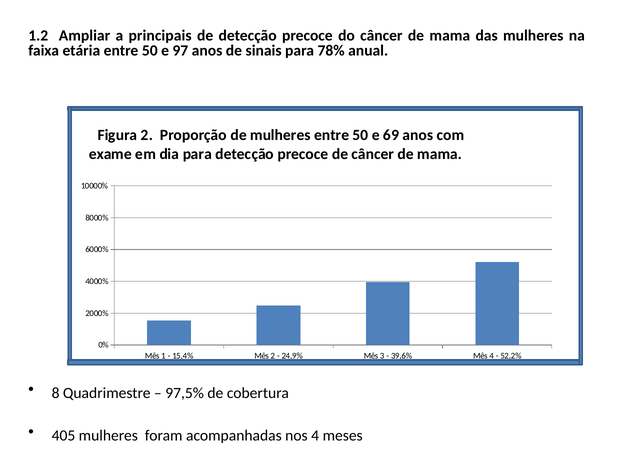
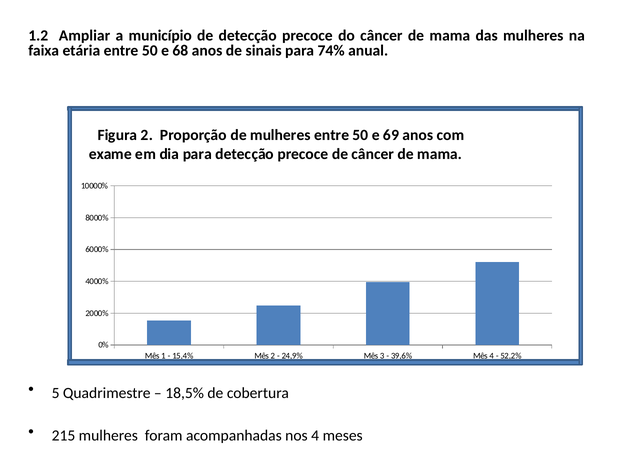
principais: principais -> município
97: 97 -> 68
78%: 78% -> 74%
8: 8 -> 5
97,5%: 97,5% -> 18,5%
405: 405 -> 215
